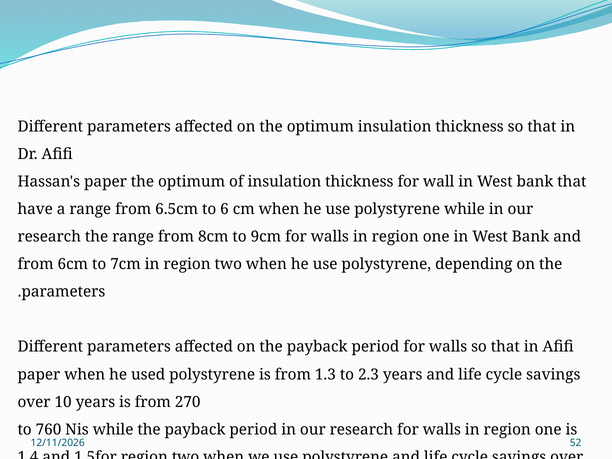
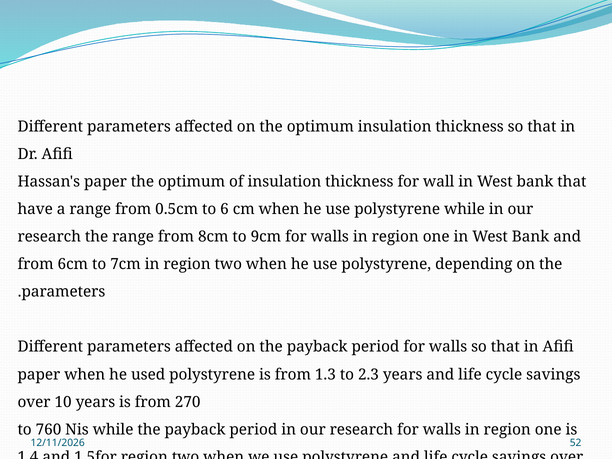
6.5cm: 6.5cm -> 0.5cm
